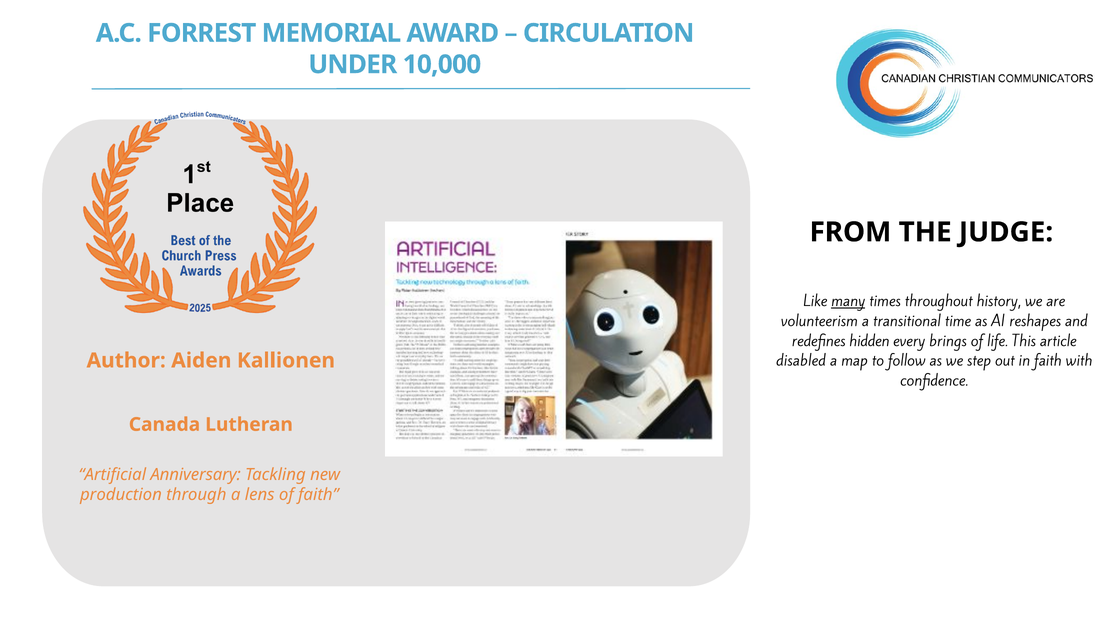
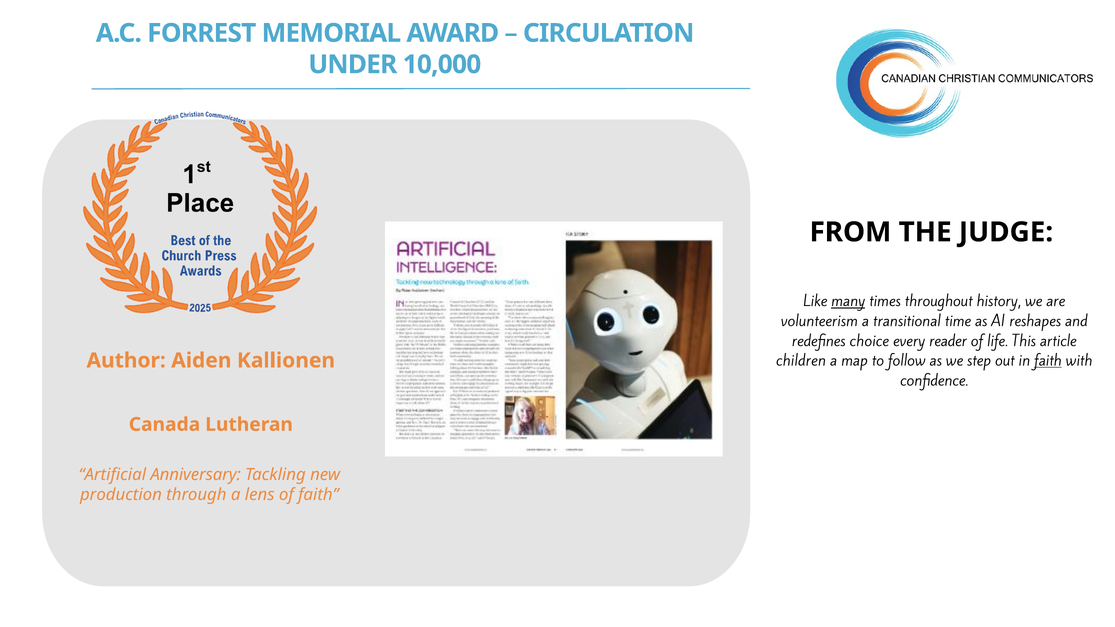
hidden: hidden -> choice
brings: brings -> reader
disabled: disabled -> children
faith at (1048, 361) underline: none -> present
